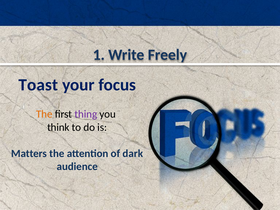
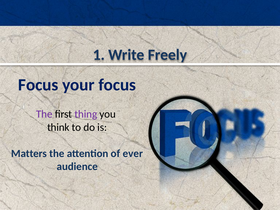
Toast at (38, 85): Toast -> Focus
The at (44, 114) colour: orange -> purple
dark: dark -> ever
